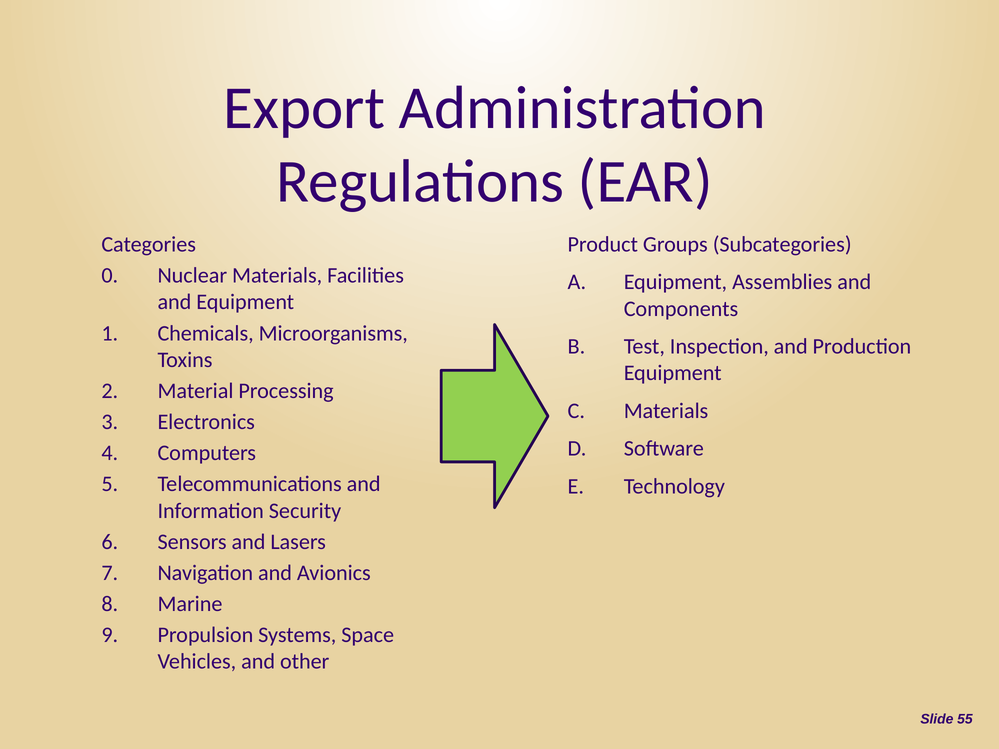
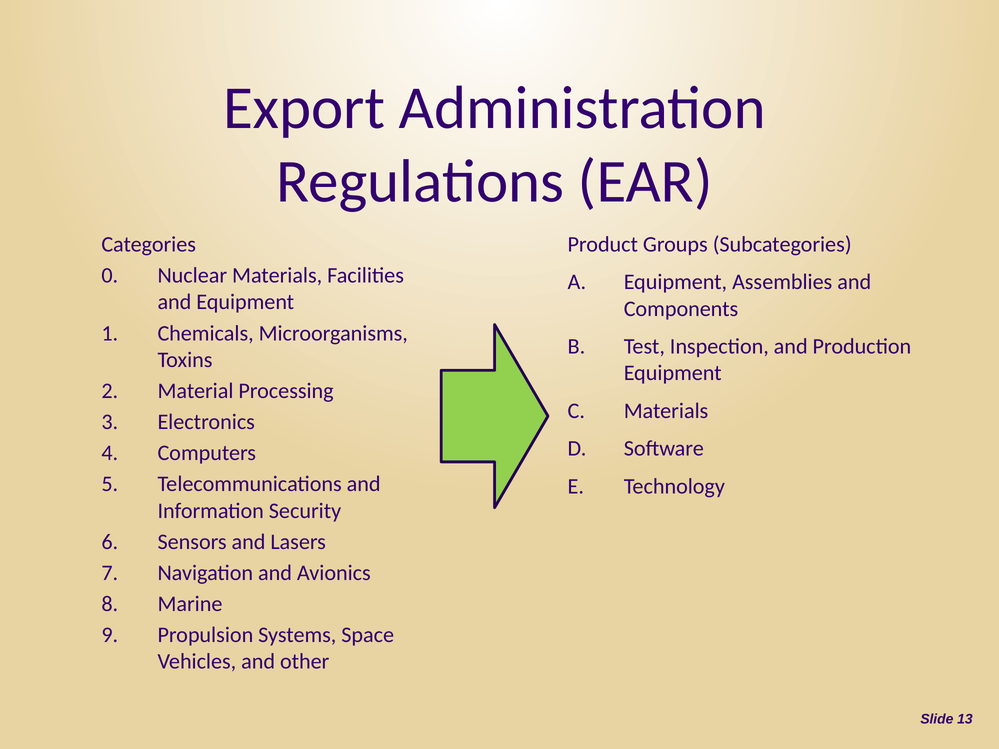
55: 55 -> 13
